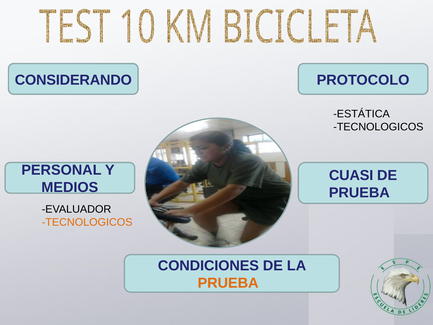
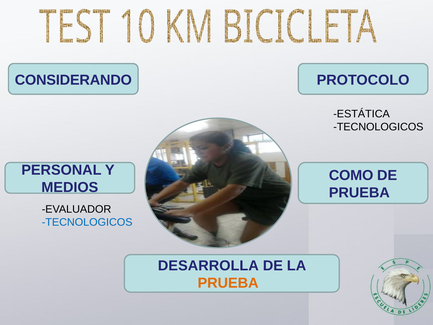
CUASI: CUASI -> COMO
TECNOLOGICOS at (87, 222) colour: orange -> blue
CONDICIONES: CONDICIONES -> DESARROLLA
